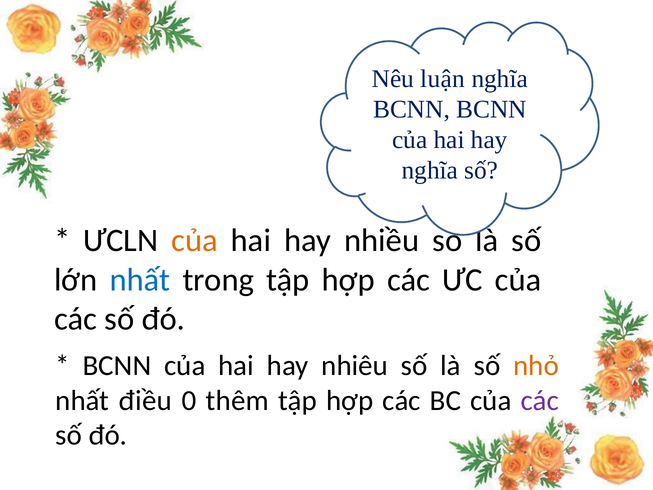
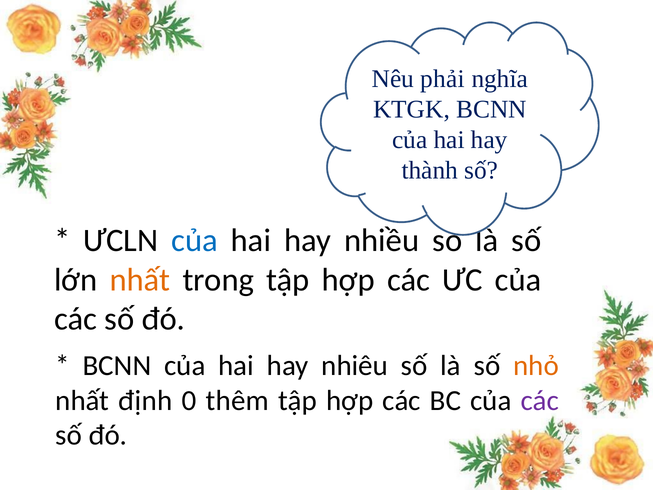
luận: luận -> phải
BCNN at (412, 109): BCNN -> KTGK
nghĩa at (430, 170): nghĩa -> thành
của at (195, 241) colour: orange -> blue
nhất at (140, 280) colour: blue -> orange
điều: điều -> định
